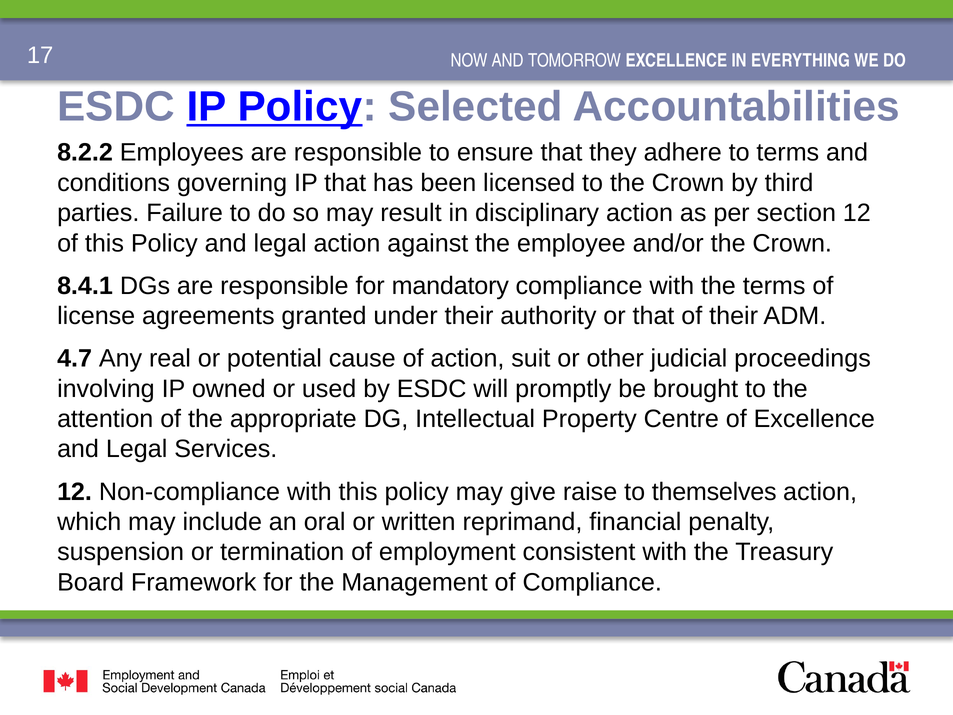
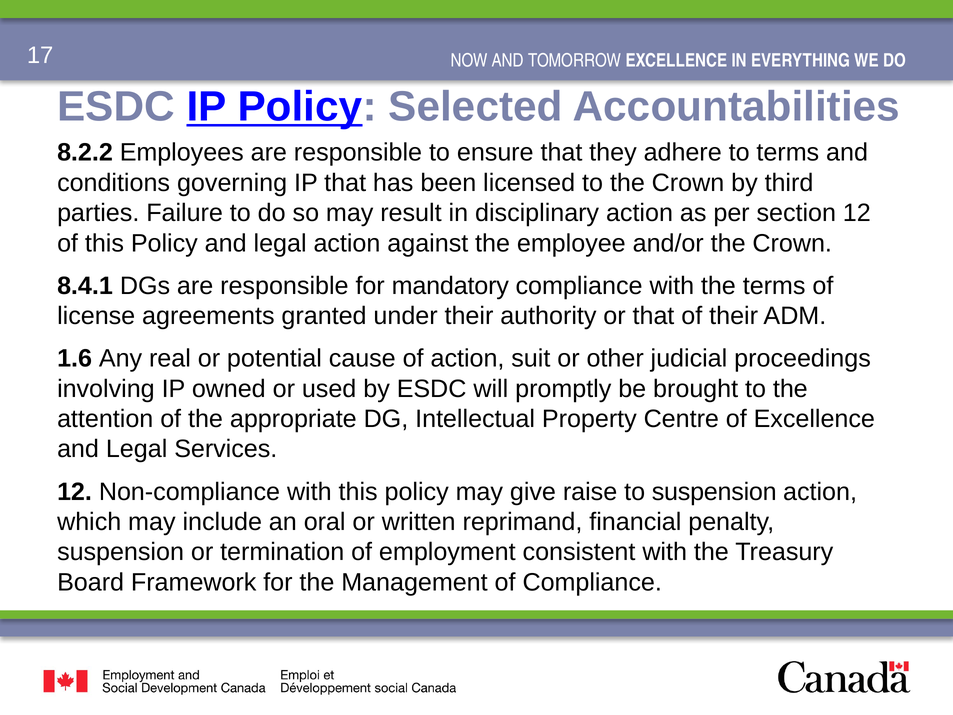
4.7: 4.7 -> 1.6
to themselves: themselves -> suspension
